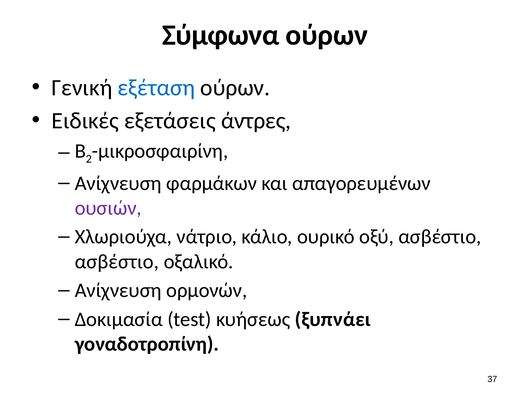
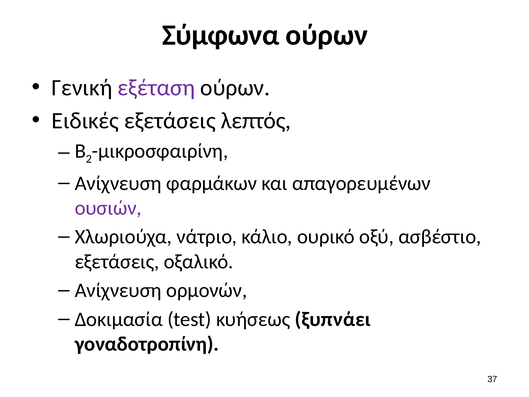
εξέταση colour: blue -> purple
άντρες: άντρες -> λεπτός
ασβέστιο at (117, 261): ασβέστιο -> εξετάσεις
